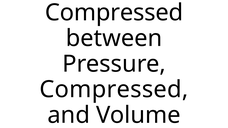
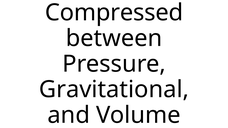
Compressed at (114, 90): Compressed -> Gravitational
